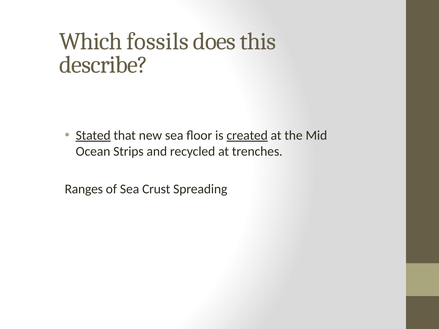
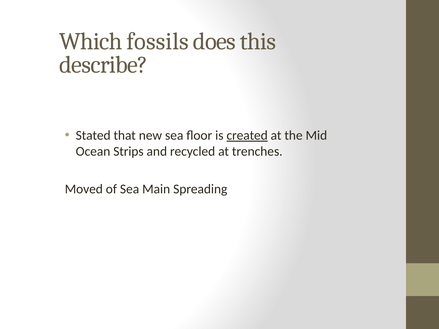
Stated underline: present -> none
Ranges: Ranges -> Moved
Crust: Crust -> Main
